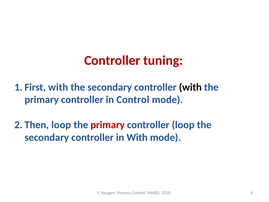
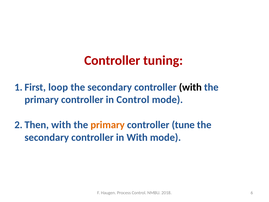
with at (58, 87): with -> loop
loop at (61, 125): loop -> with
primary at (108, 125) colour: red -> orange
controller loop: loop -> tune
